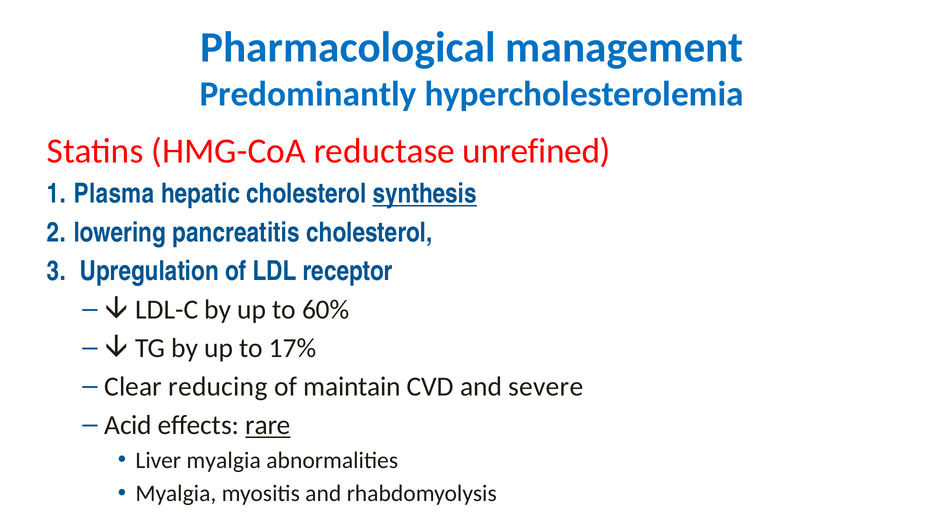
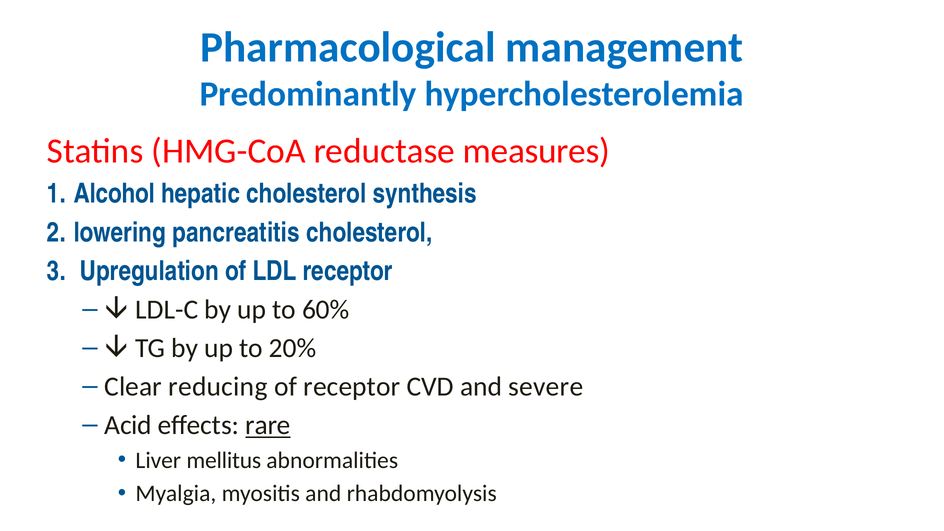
unrefined: unrefined -> measures
Plasma: Plasma -> Alcohol
synthesis underline: present -> none
17%: 17% -> 20%
of maintain: maintain -> receptor
Liver myalgia: myalgia -> mellitus
